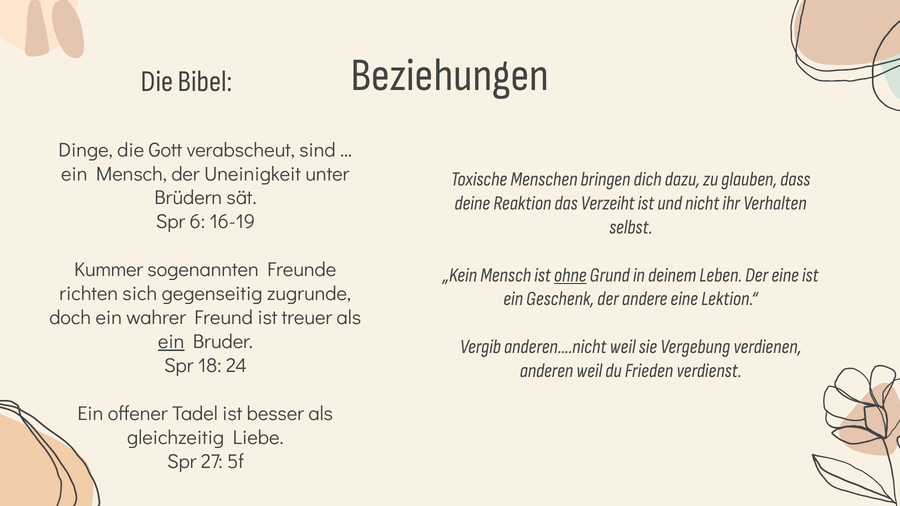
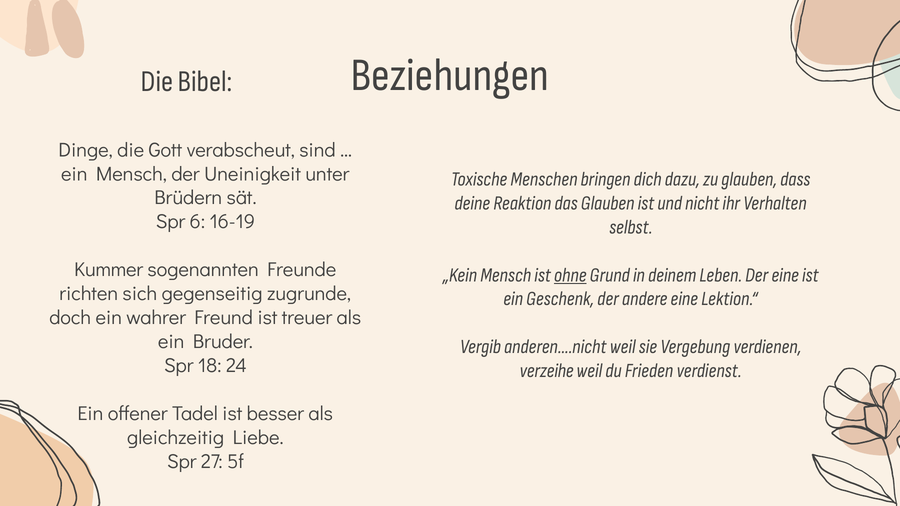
das Verzeiht: Verzeiht -> Glauben
ein at (171, 342) underline: present -> none
anderen: anderen -> verzeihe
